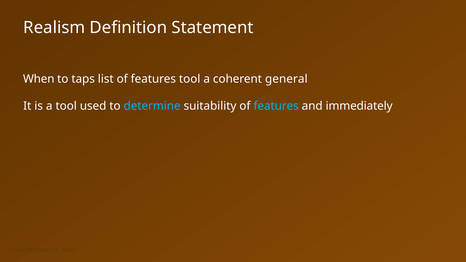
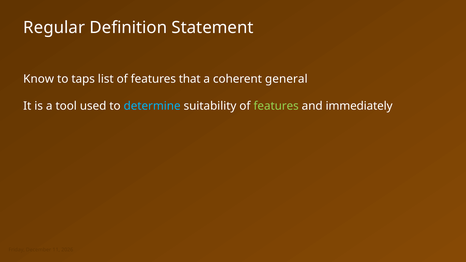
Realism: Realism -> Regular
When: When -> Know
features tool: tool -> that
features at (276, 106) colour: light blue -> light green
